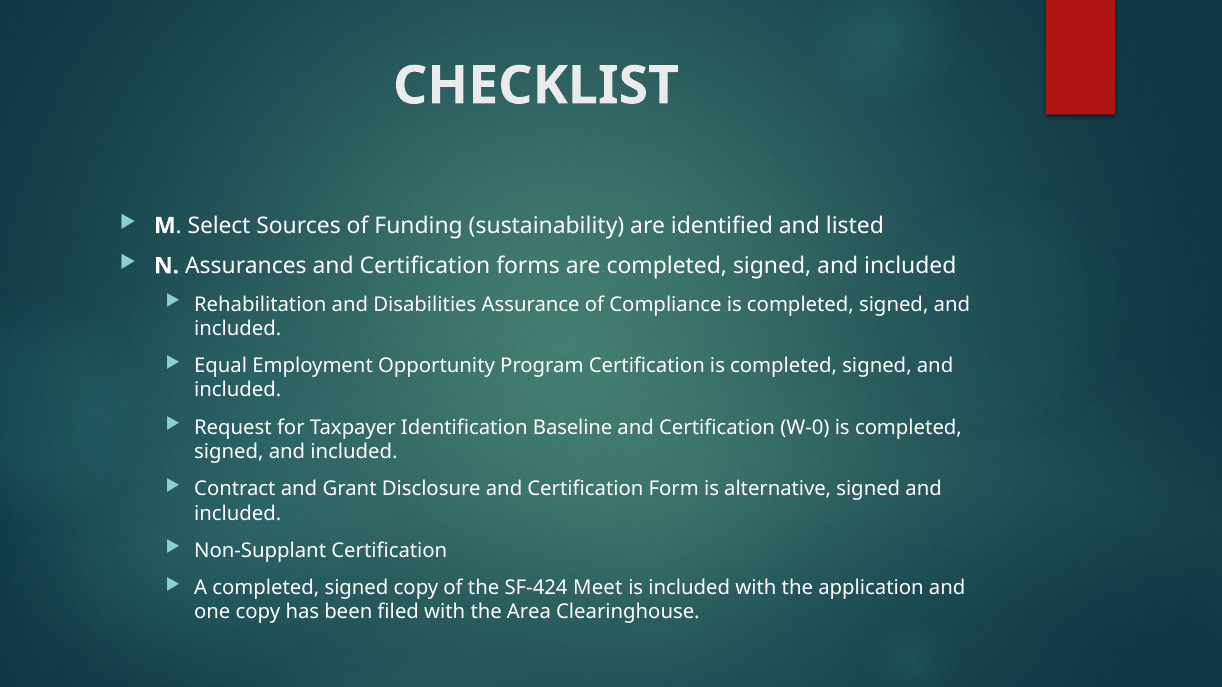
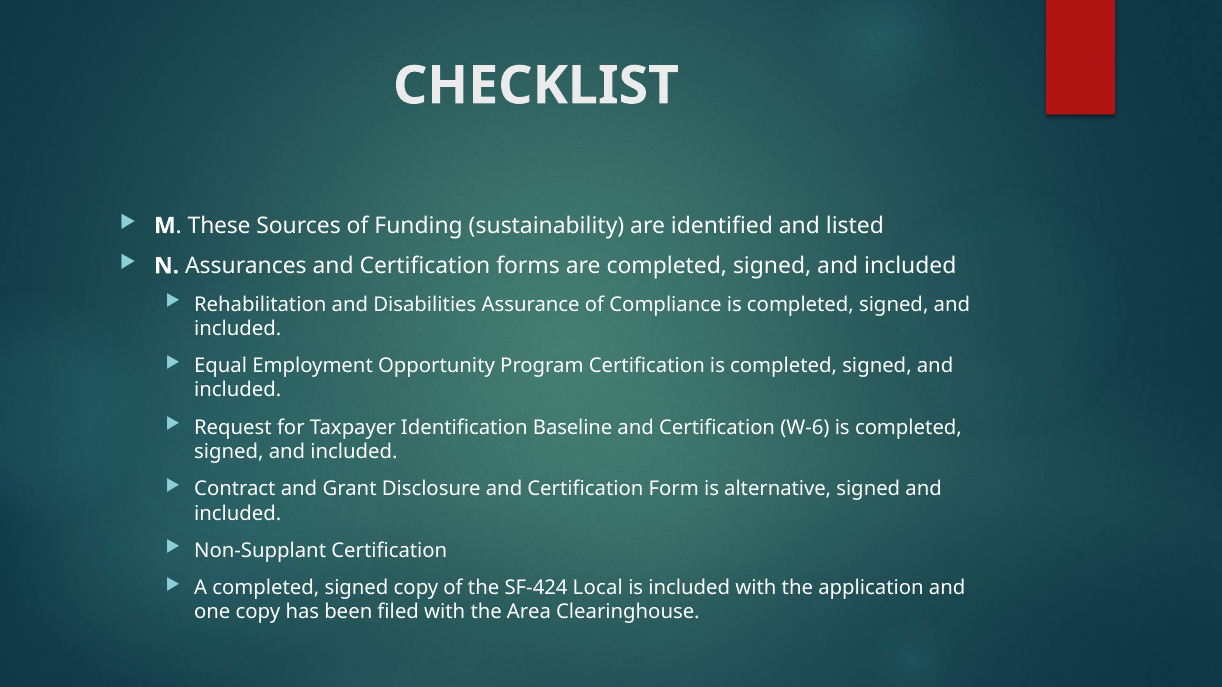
Select: Select -> These
W-0: W-0 -> W-6
Meet: Meet -> Local
